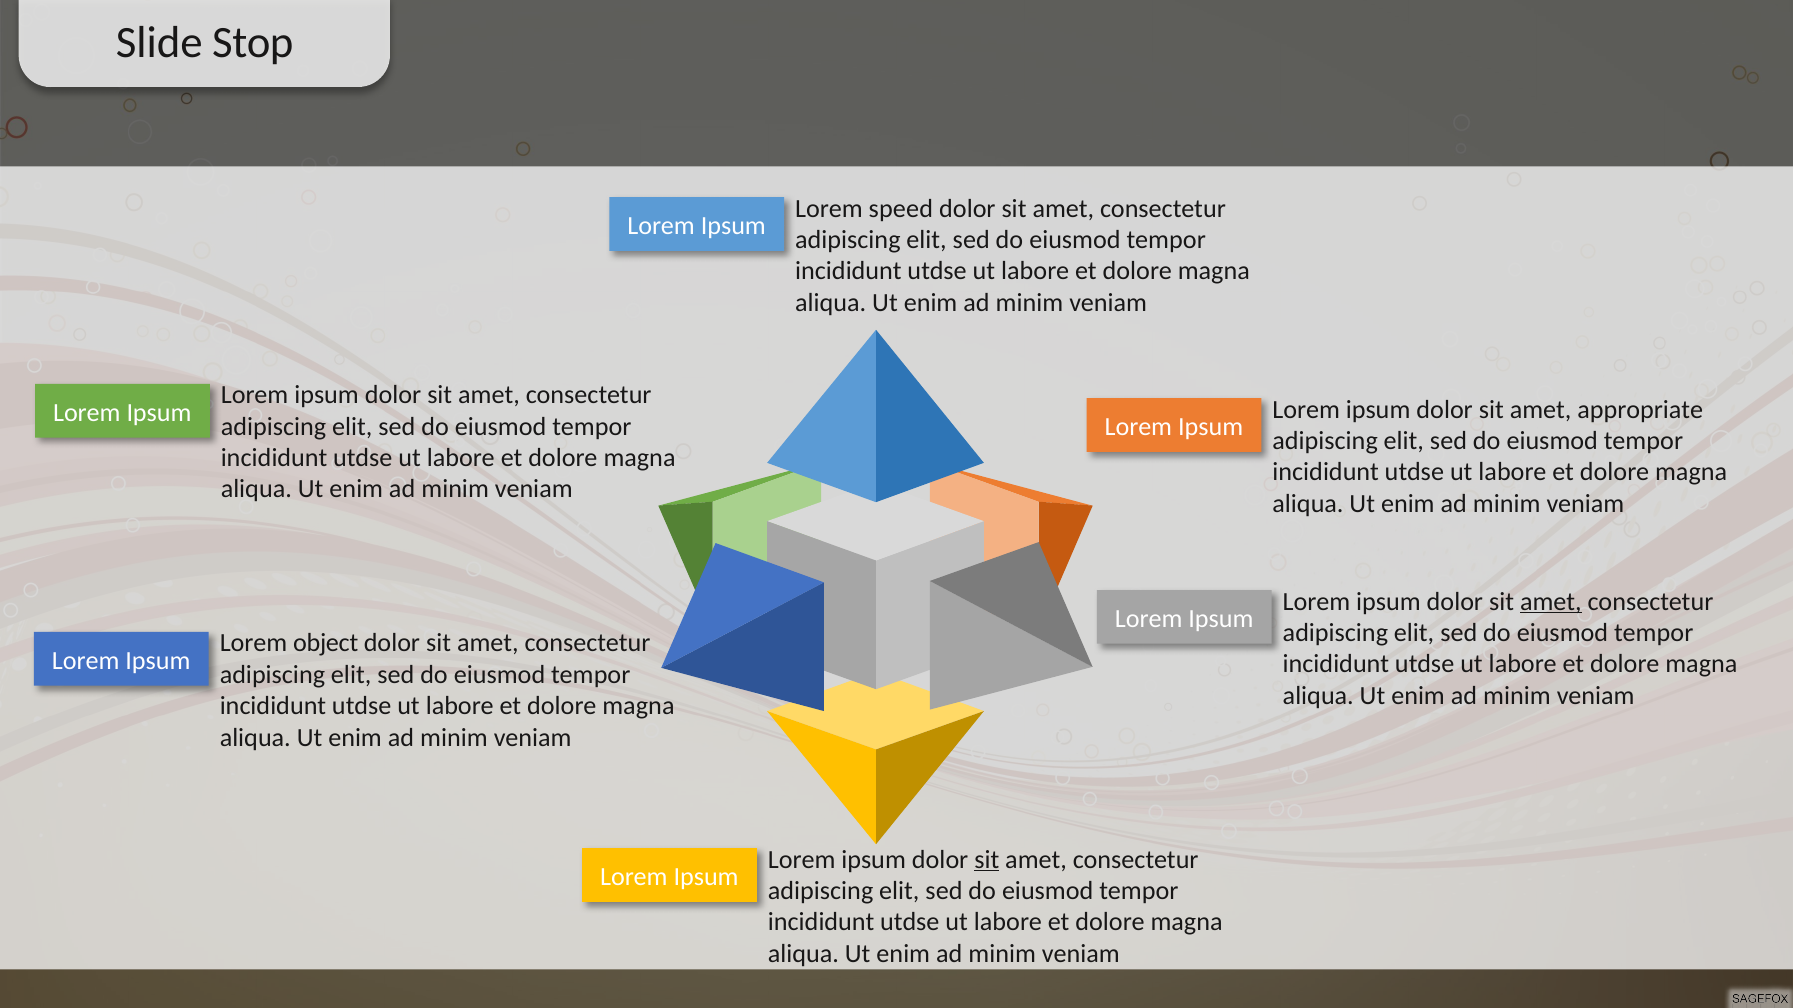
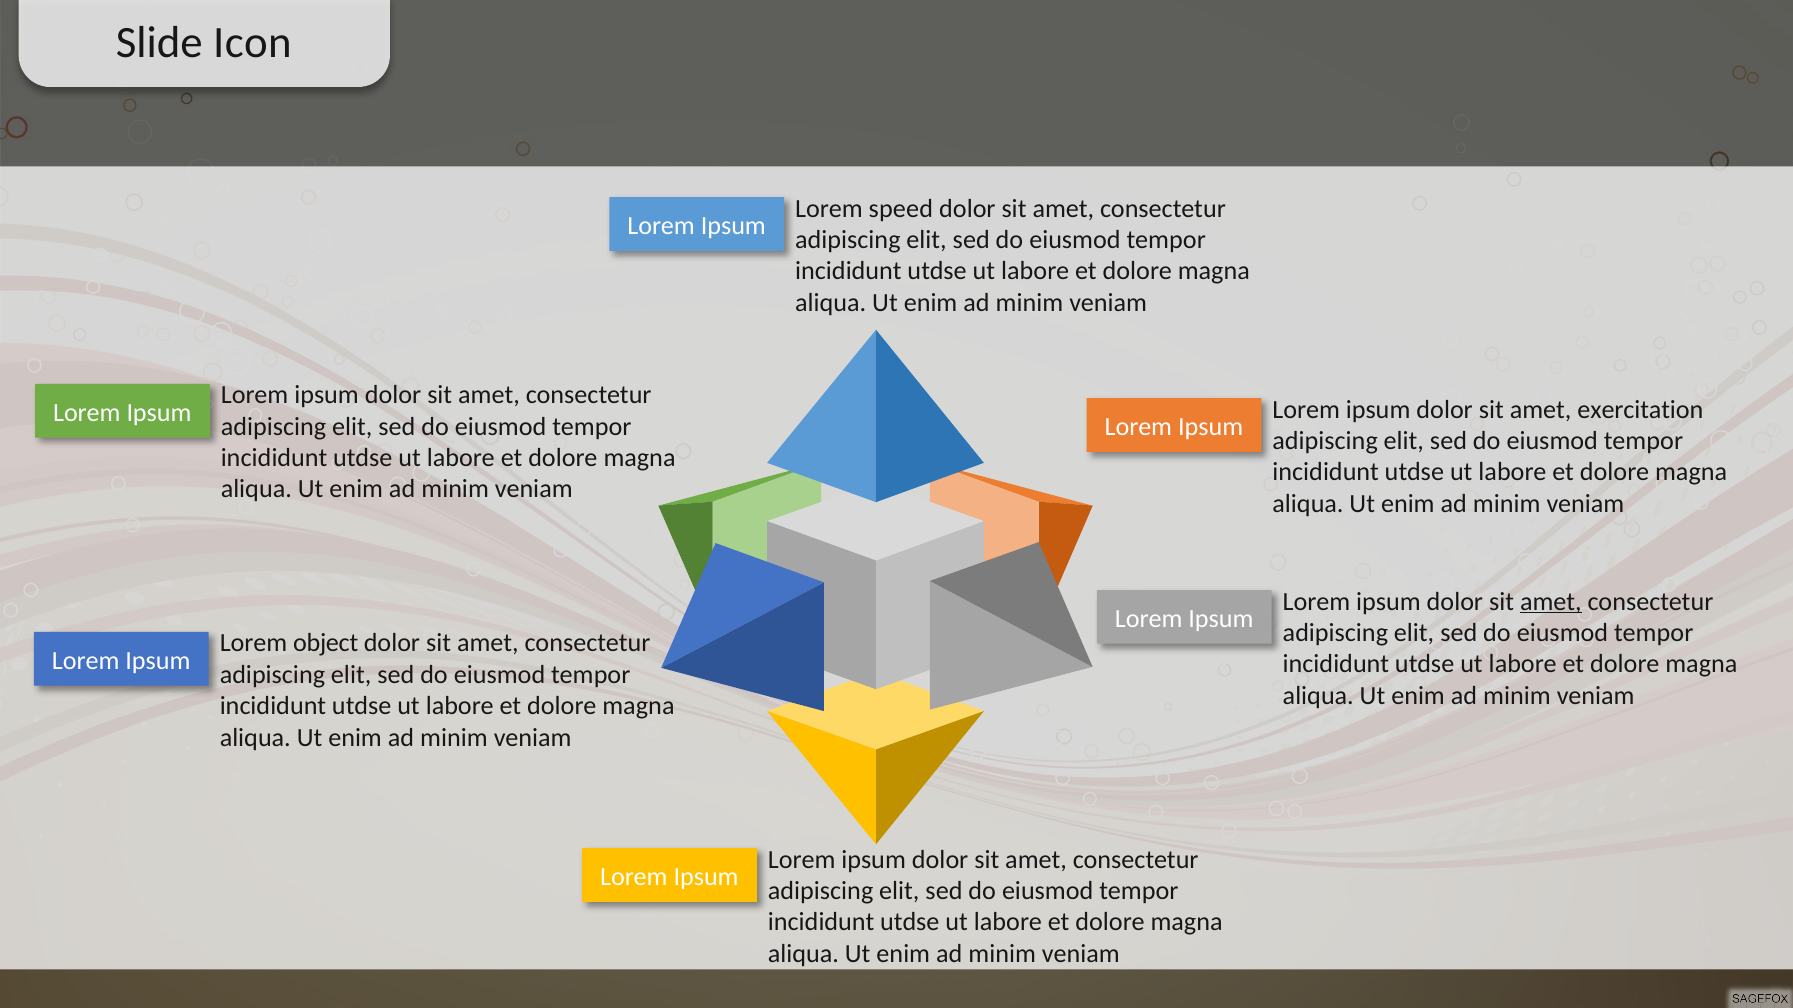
Stop: Stop -> Icon
appropriate: appropriate -> exercitation
sit at (987, 860) underline: present -> none
